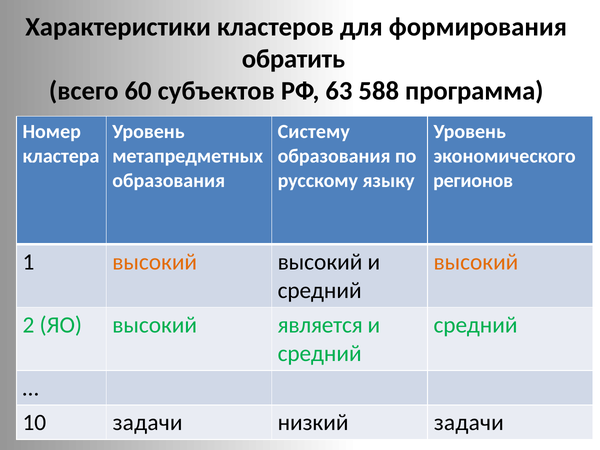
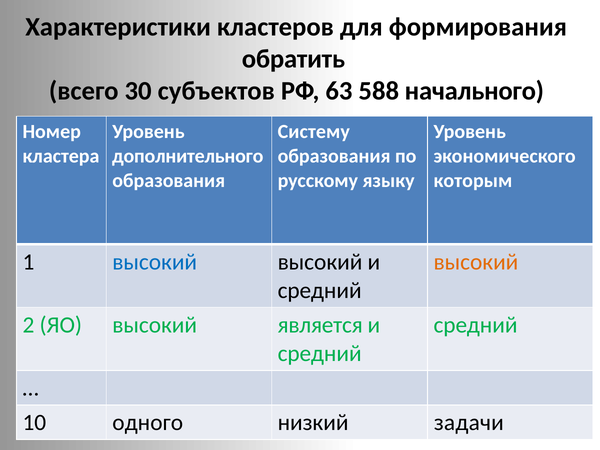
60: 60 -> 30
программа: программа -> начального
метапредметных: метапредметных -> дополнительного
регионов: регионов -> которым
высокий at (155, 262) colour: orange -> blue
10 задачи: задачи -> одного
